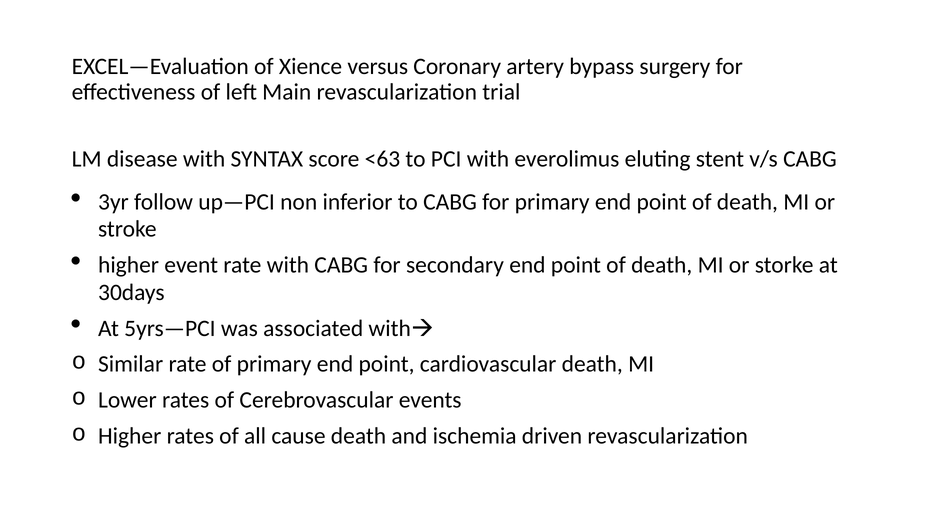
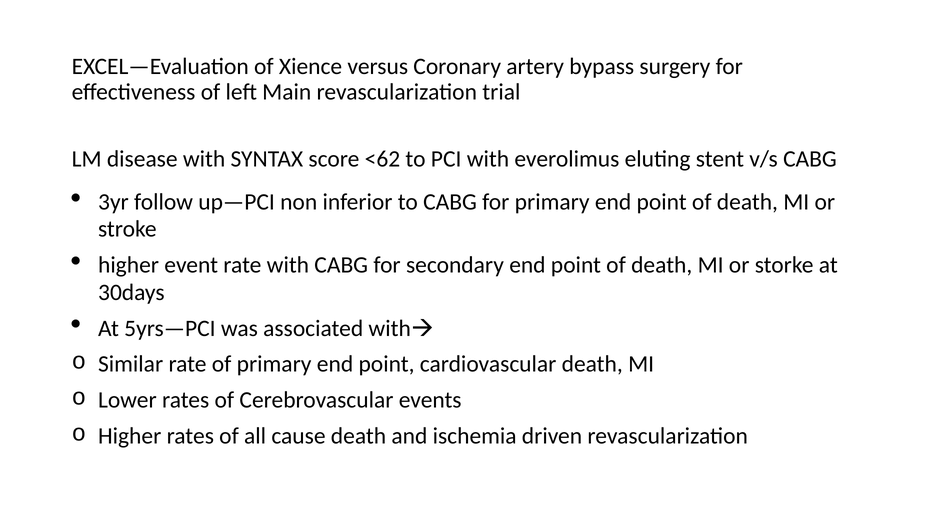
<63: <63 -> <62
